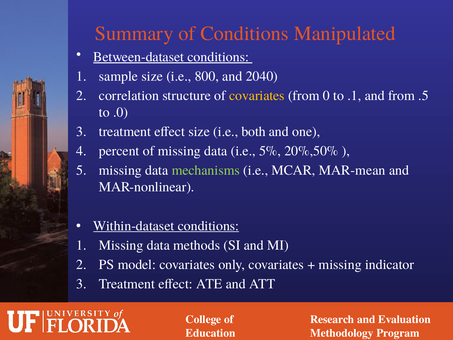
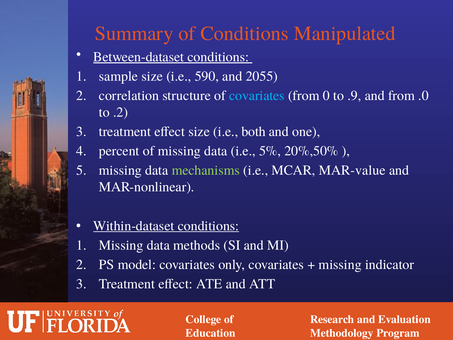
800: 800 -> 590
2040: 2040 -> 2055
covariates at (257, 96) colour: yellow -> light blue
.1: .1 -> .9
.5: .5 -> .0
.0: .0 -> .2
MAR-mean: MAR-mean -> MAR-value
